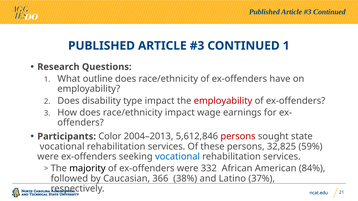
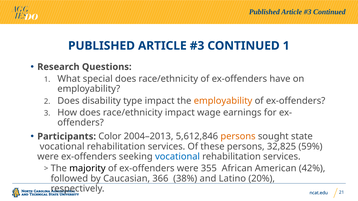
outline: outline -> special
employability at (223, 101) colour: red -> orange
persons at (238, 137) colour: red -> orange
332: 332 -> 355
84%: 84% -> 42%
37%: 37% -> 20%
